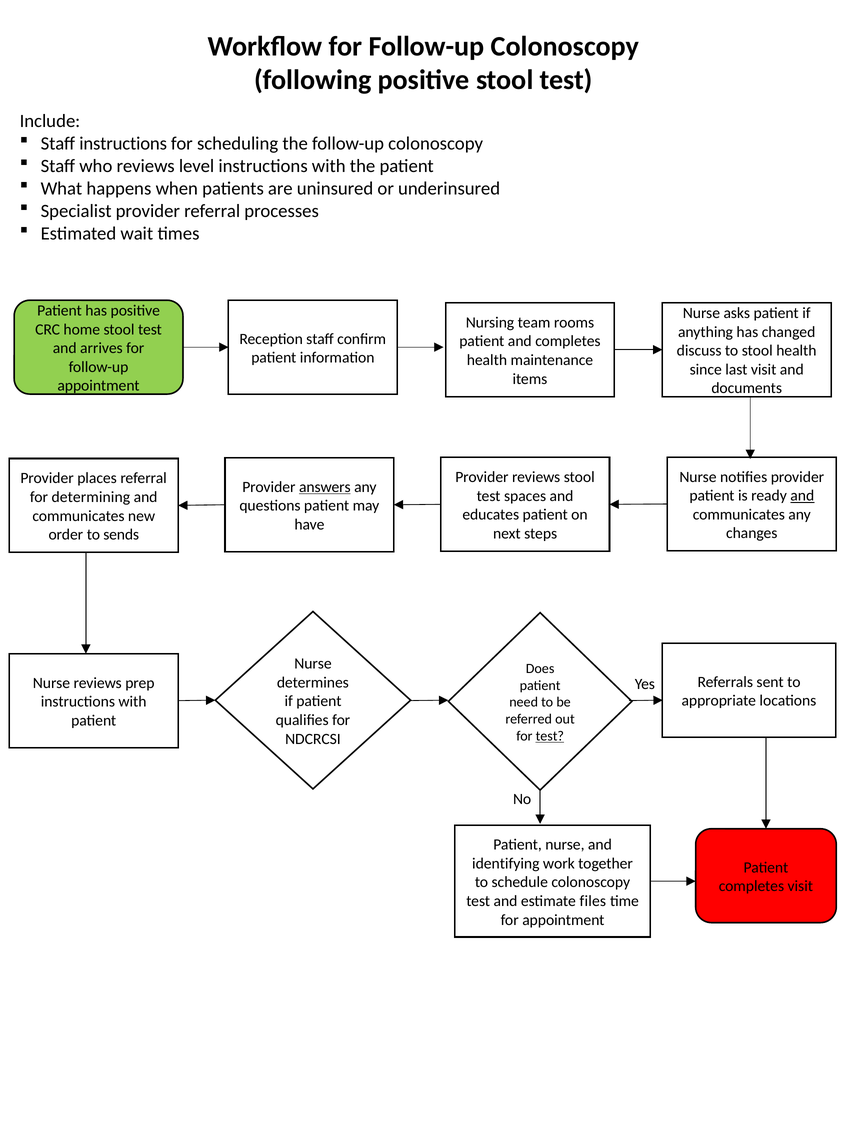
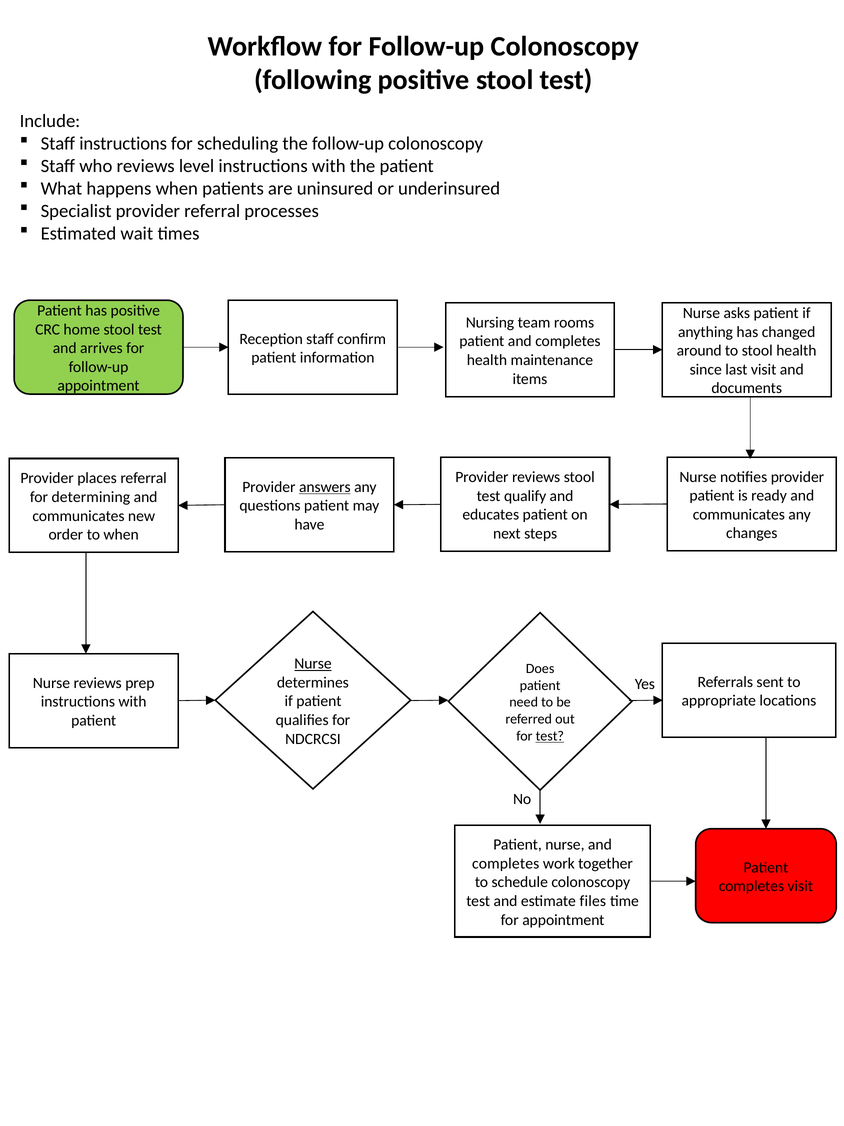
discuss: discuss -> around
and at (802, 495) underline: present -> none
spaces: spaces -> qualify
to sends: sends -> when
Nurse at (313, 663) underline: none -> present
identifying at (506, 863): identifying -> completes
